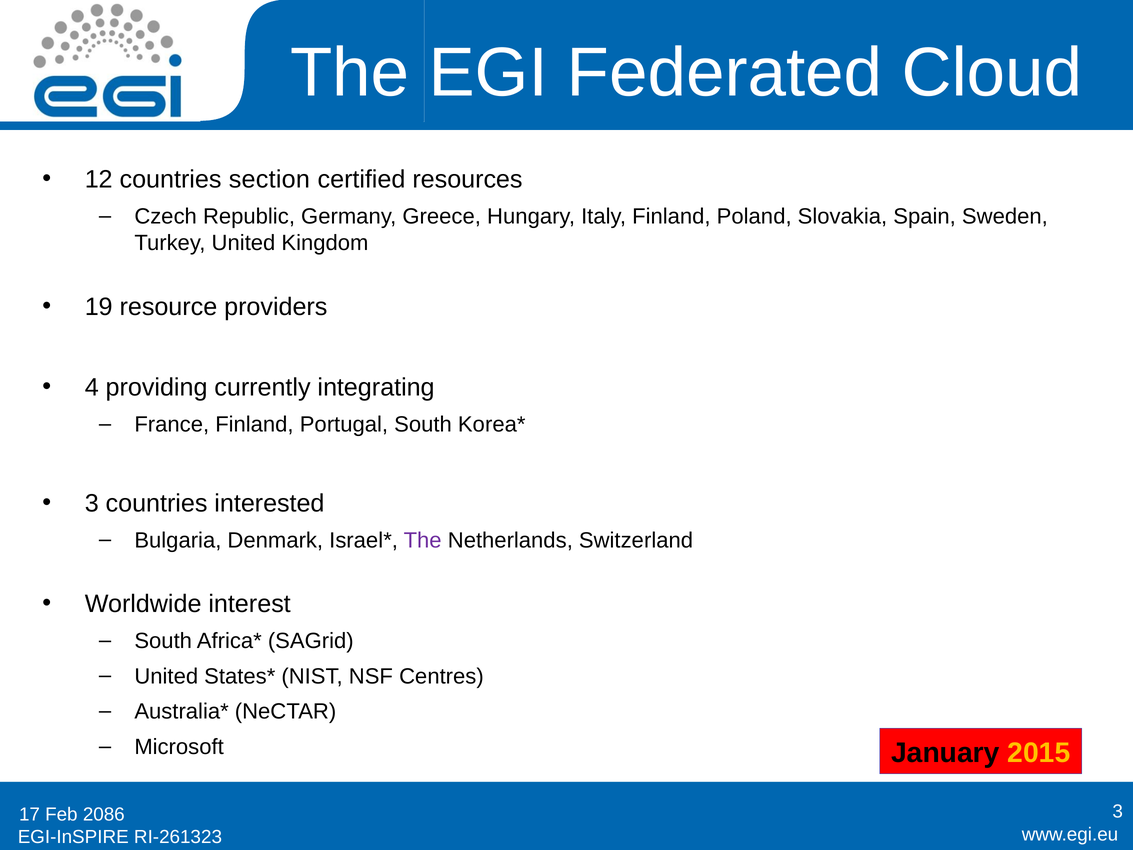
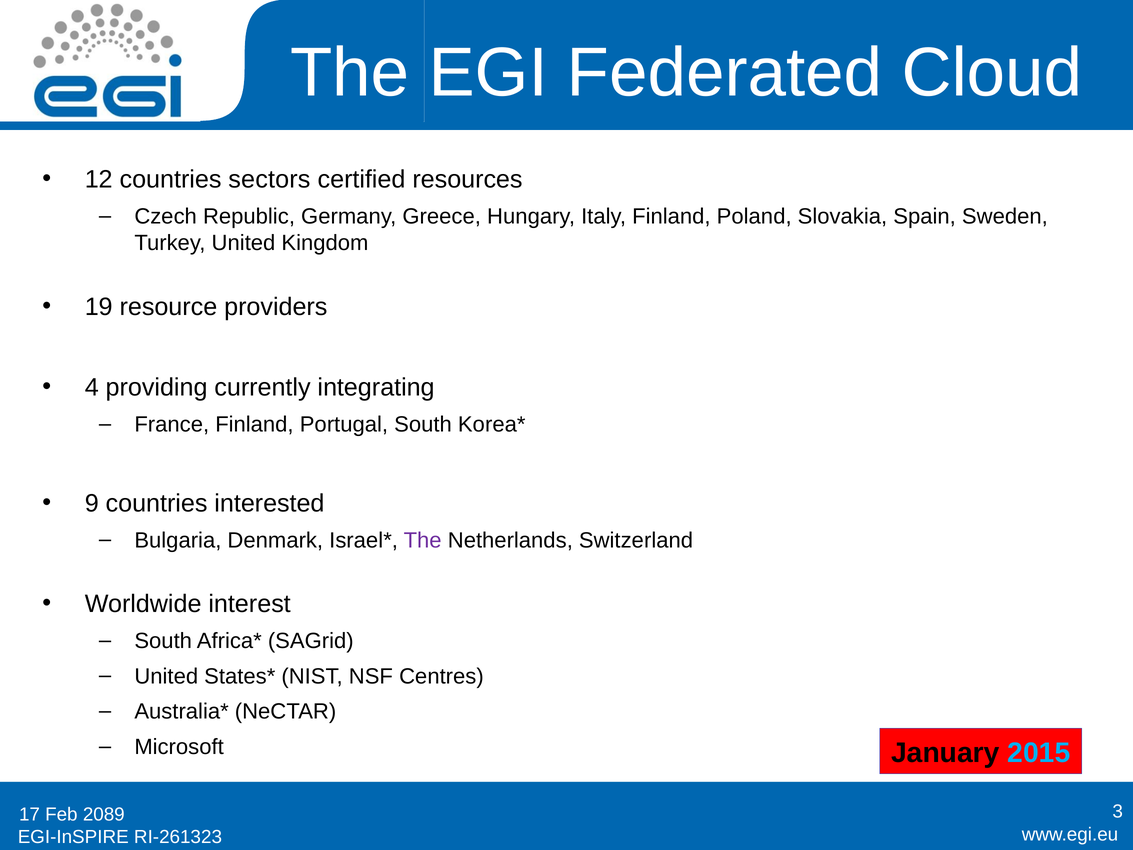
section: section -> sectors
3 at (92, 503): 3 -> 9
2015 colour: yellow -> light blue
2086: 2086 -> 2089
